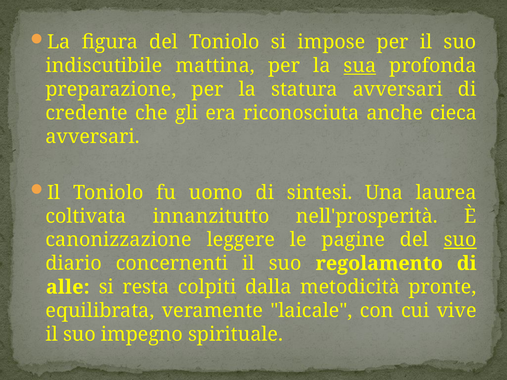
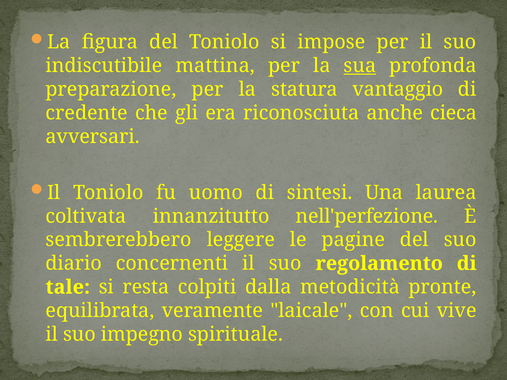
statura avversari: avversari -> vantaggio
nell'prosperità: nell'prosperità -> nell'perfezione
canonizzazione: canonizzazione -> sembrerebbero
suo at (460, 240) underline: present -> none
alle: alle -> tale
